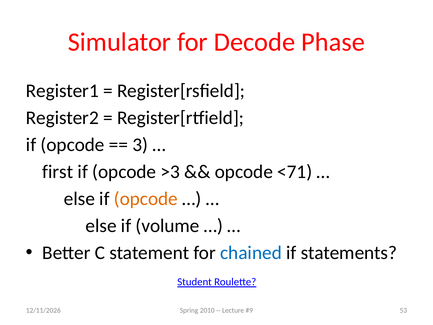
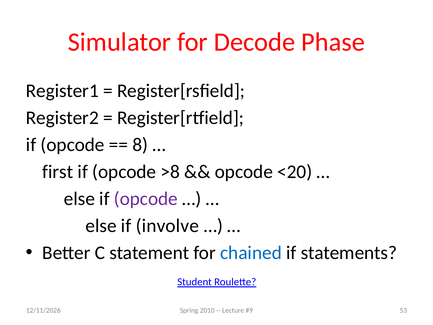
3: 3 -> 8
>3: >3 -> >8
<71: <71 -> <20
opcode at (146, 199) colour: orange -> purple
volume: volume -> involve
